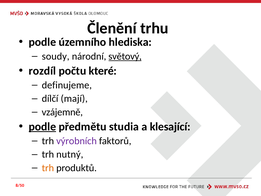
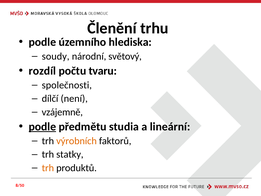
světový underline: present -> none
které: které -> tvaru
definujeme: definujeme -> společnosti
mají: mají -> není
klesající: klesající -> lineární
výrobních colour: purple -> orange
nutný: nutný -> statky
